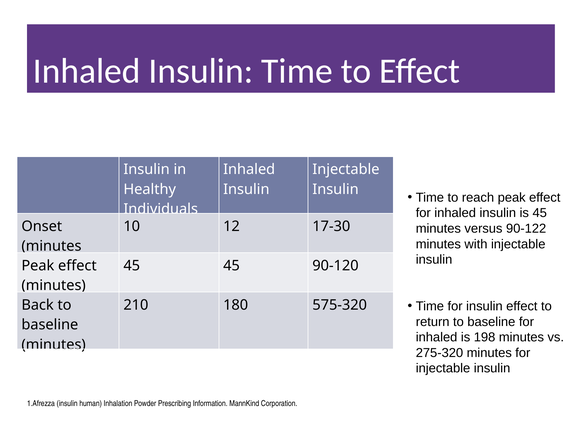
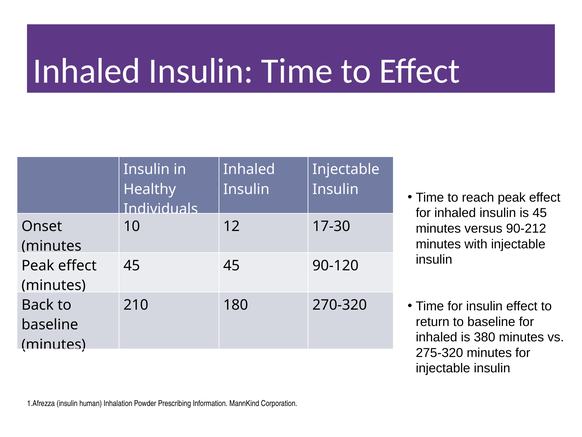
90-122: 90-122 -> 90-212
575-320: 575-320 -> 270-320
198: 198 -> 380
